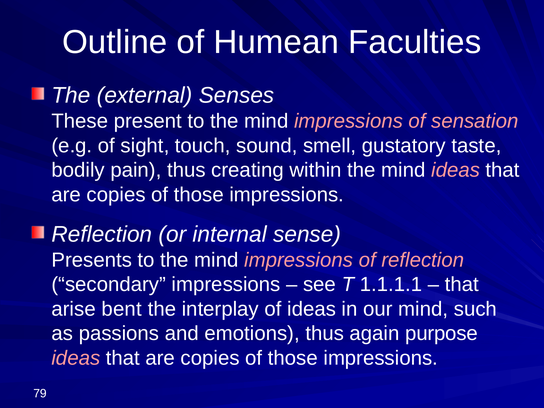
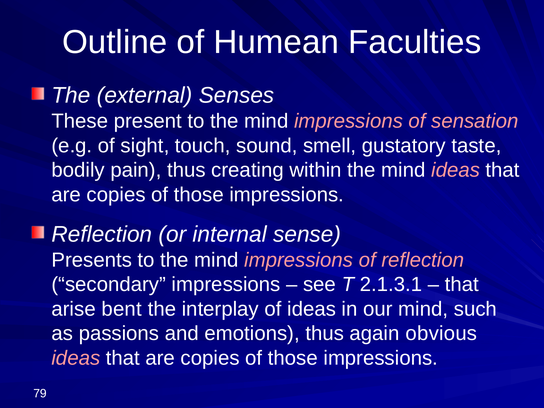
1.1.1.1: 1.1.1.1 -> 2.1.3.1
purpose: purpose -> obvious
